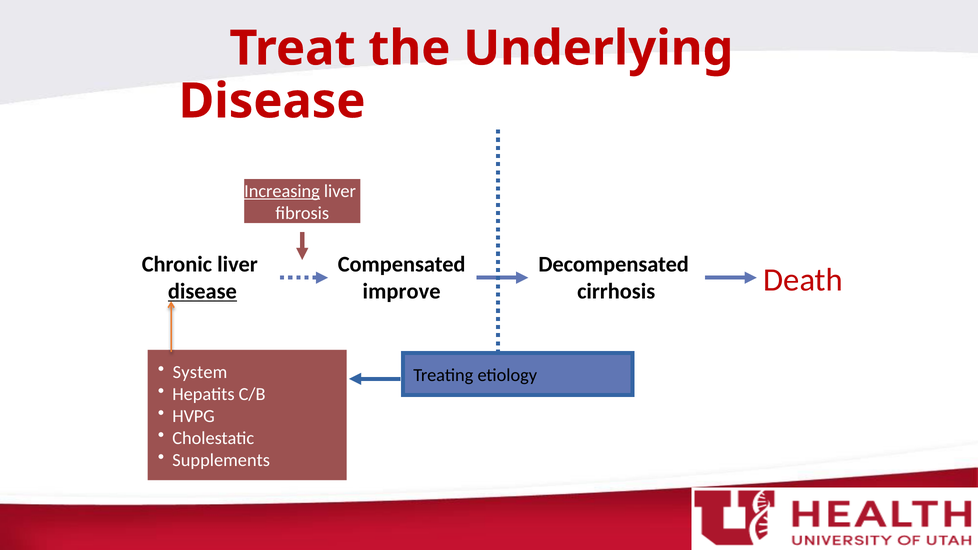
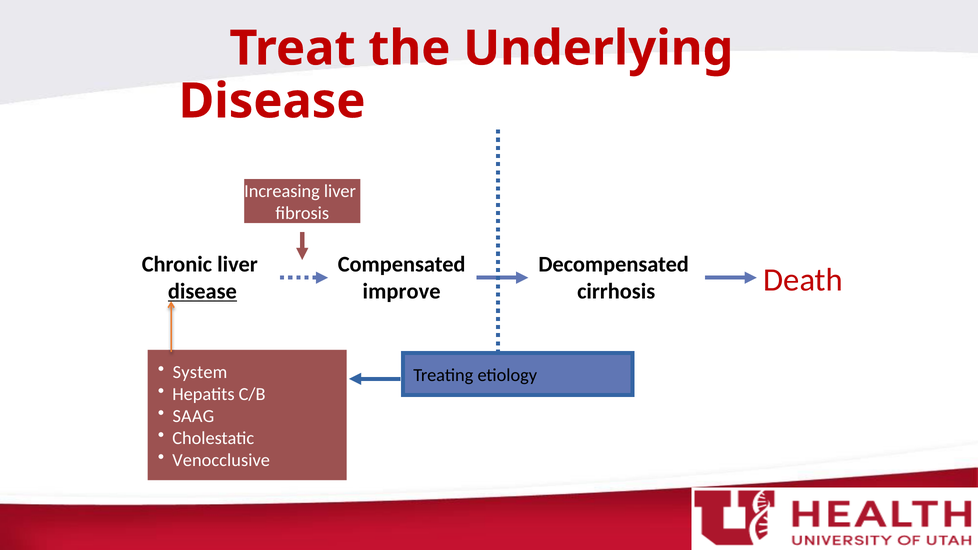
Increasing underline: present -> none
HVPG: HVPG -> SAAG
Supplements: Supplements -> Venocclusive
